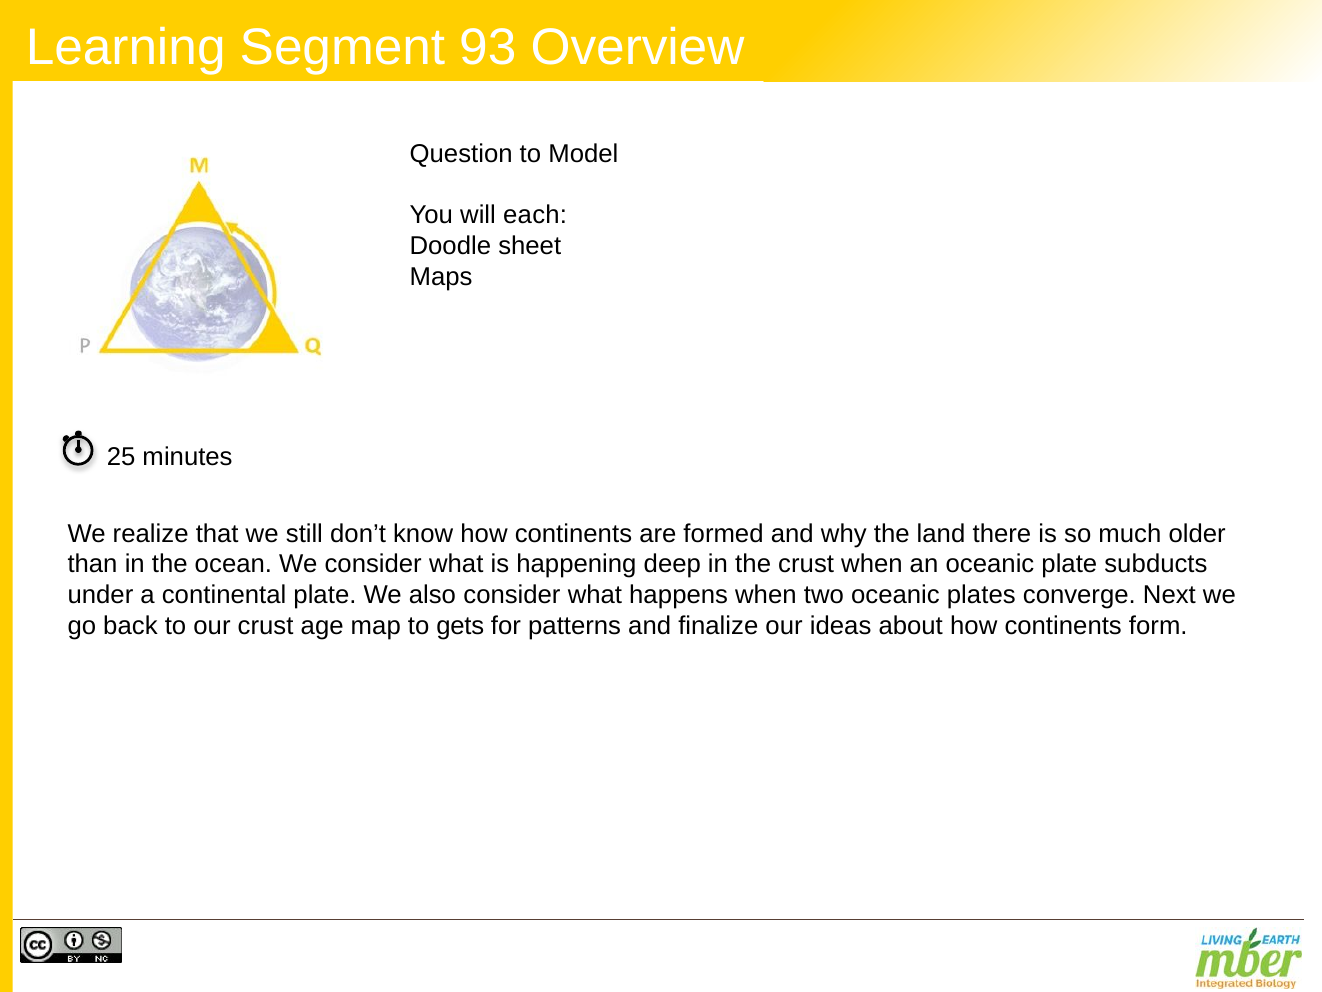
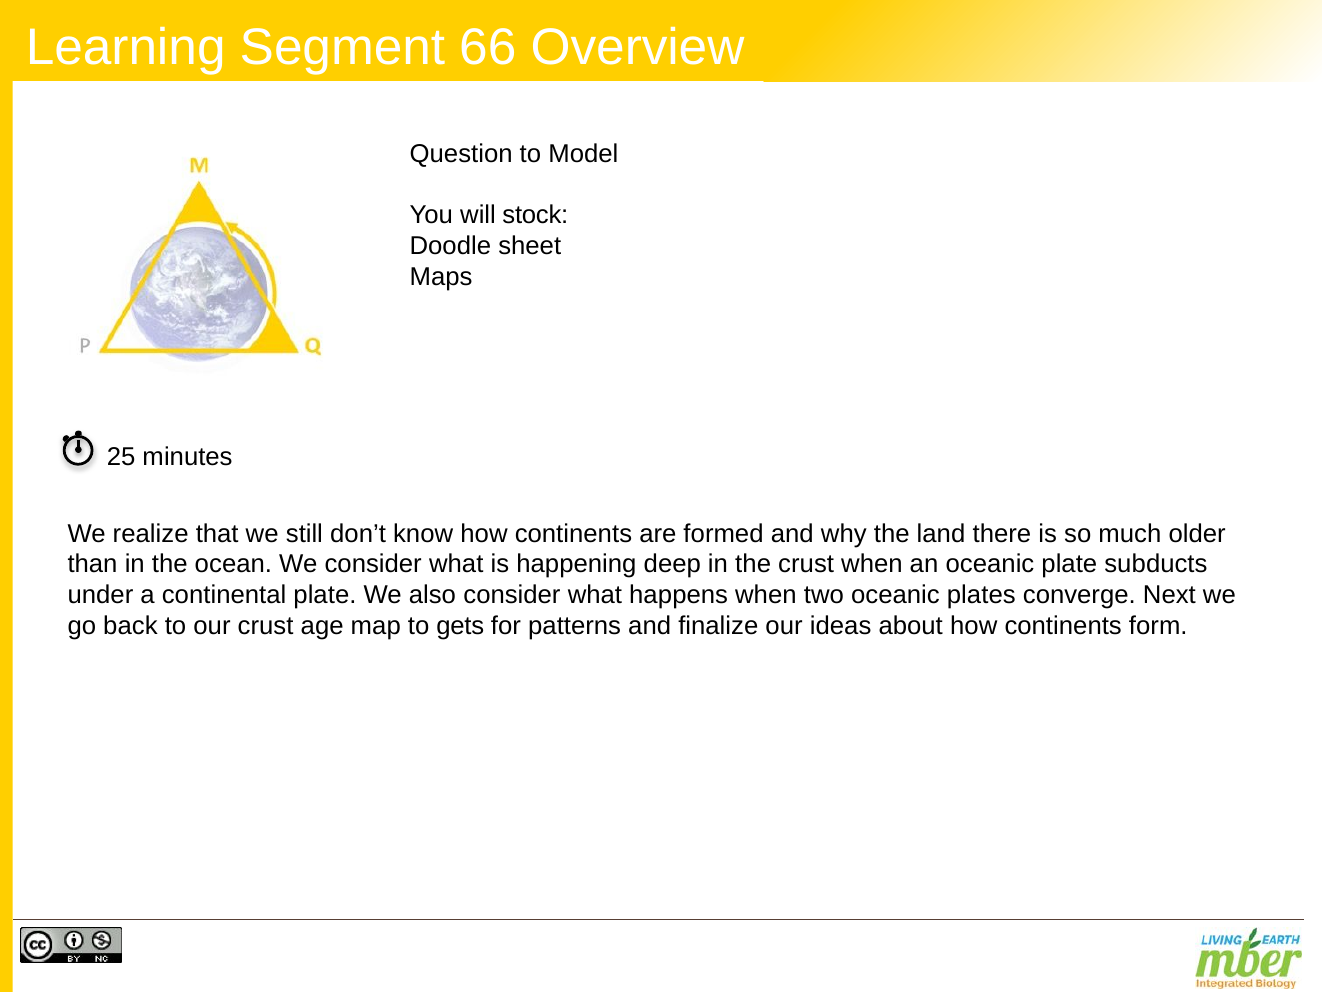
93: 93 -> 66
each: each -> stock
